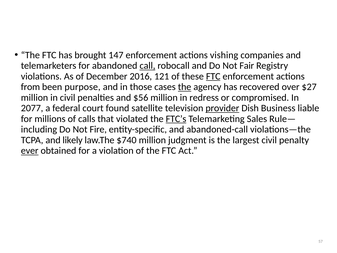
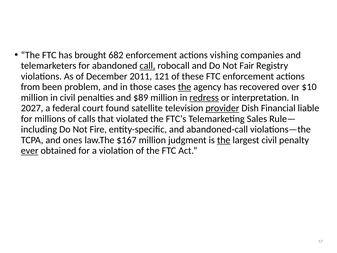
147: 147 -> 682
2016: 2016 -> 2011
FTC at (213, 76) underline: present -> none
purpose: purpose -> problem
$27: $27 -> $10
$56: $56 -> $89
redress underline: none -> present
compromised: compromised -> interpretation
2077: 2077 -> 2027
Business: Business -> Financial
FTC’s underline: present -> none
likely: likely -> ones
$740: $740 -> $167
the at (224, 140) underline: none -> present
